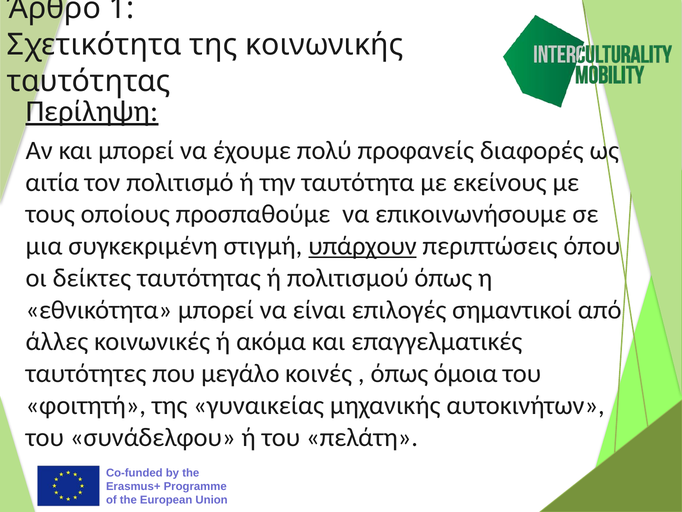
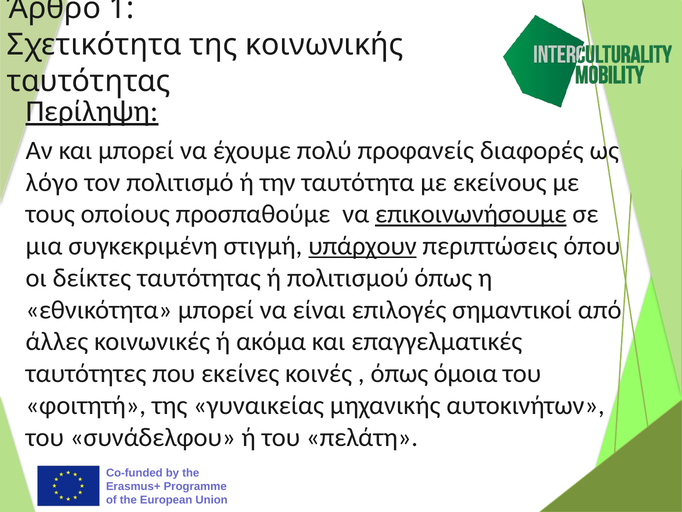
αιτία: αιτία -> λόγο
επικοινωνήσουμε underline: none -> present
μεγάλο: μεγάλο -> εκείνες
